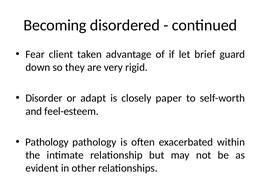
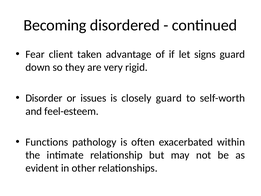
brief: brief -> signs
adapt: adapt -> issues
closely paper: paper -> guard
Pathology at (47, 142): Pathology -> Functions
